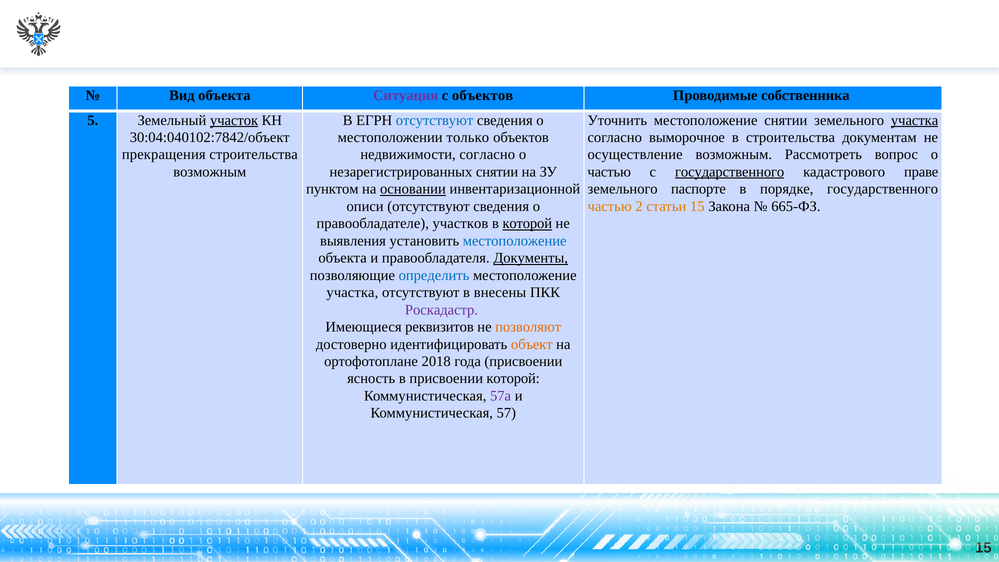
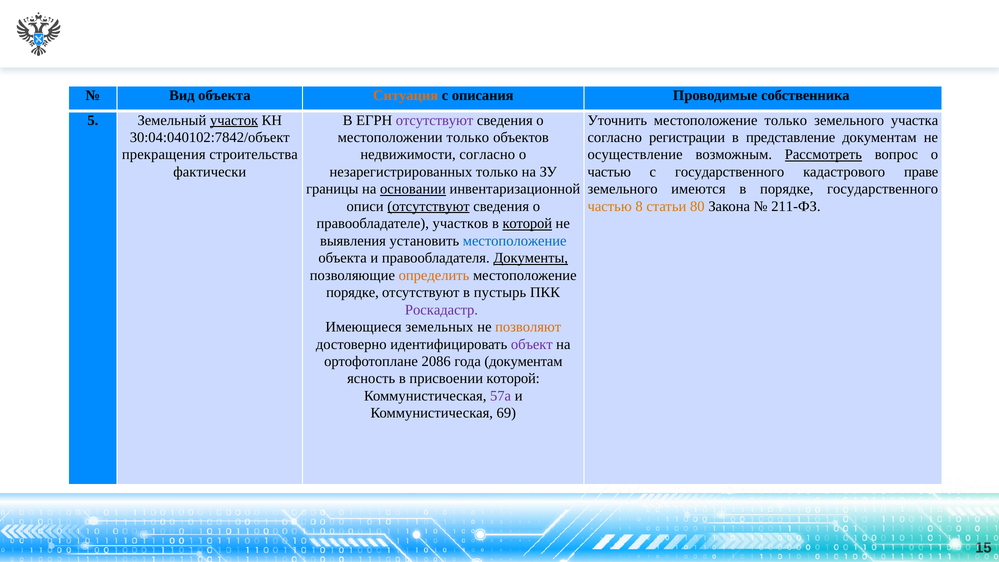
Ситуация colour: purple -> orange
с объектов: объектов -> описания
отсутствуют at (435, 120) colour: blue -> purple
местоположение снятии: снятии -> только
участка at (915, 120) underline: present -> none
выморочное: выморочное -> регистрации
в строительства: строительства -> представление
Рассмотреть underline: none -> present
возможным at (210, 172): возможным -> фактически
незарегистрированных снятии: снятии -> только
государственного at (730, 172) underline: present -> none
пунктом: пунктом -> границы
паспорте: паспорте -> имеются
отсутствуют at (429, 206) underline: none -> present
2: 2 -> 8
статьи 15: 15 -> 80
665-ФЗ: 665-ФЗ -> 211-ФЗ
определить colour: blue -> orange
участка at (352, 292): участка -> порядке
внесены: внесены -> пустырь
реквизитов: реквизитов -> земельных
объект colour: orange -> purple
2018: 2018 -> 2086
года присвоении: присвоении -> документам
57: 57 -> 69
